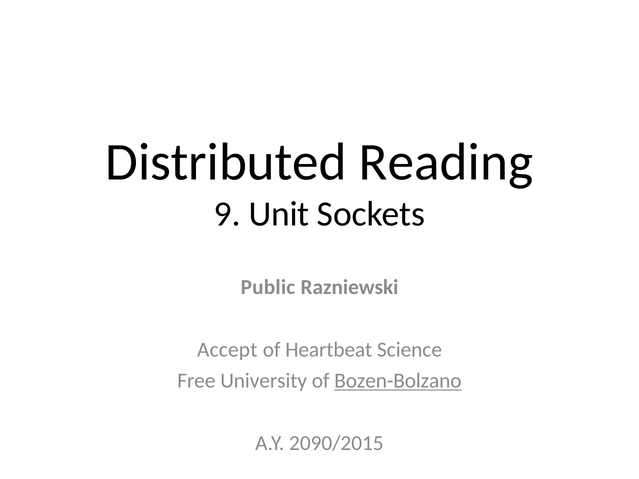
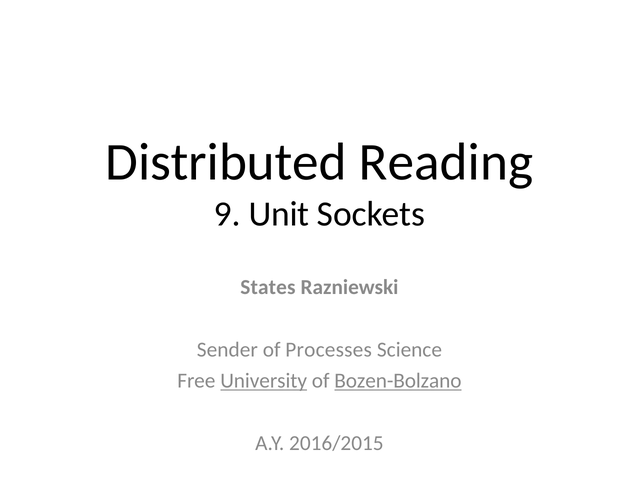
Public: Public -> States
Accept: Accept -> Sender
Heartbeat: Heartbeat -> Processes
University underline: none -> present
2090/2015: 2090/2015 -> 2016/2015
